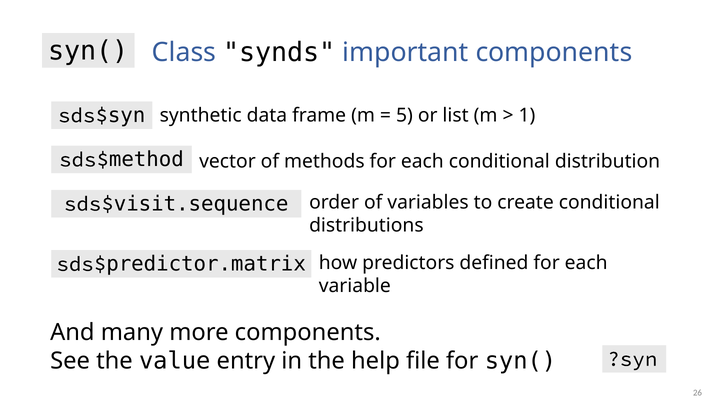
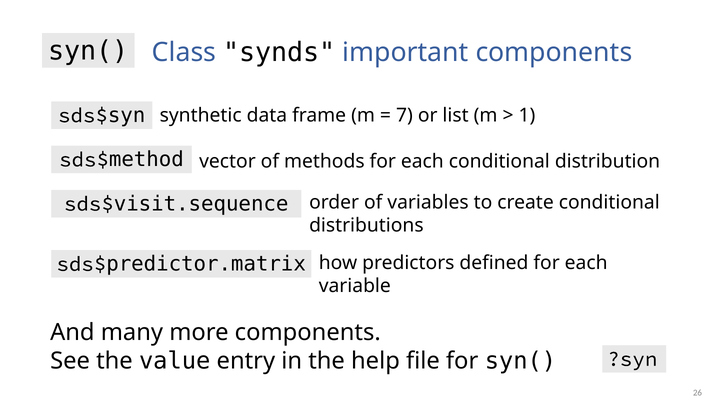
5: 5 -> 7
